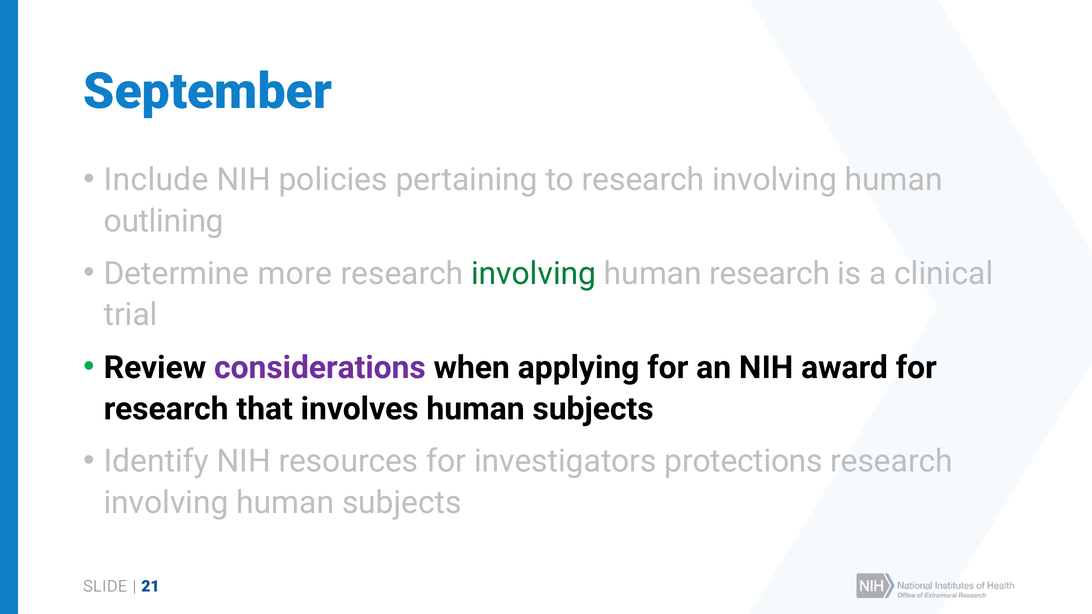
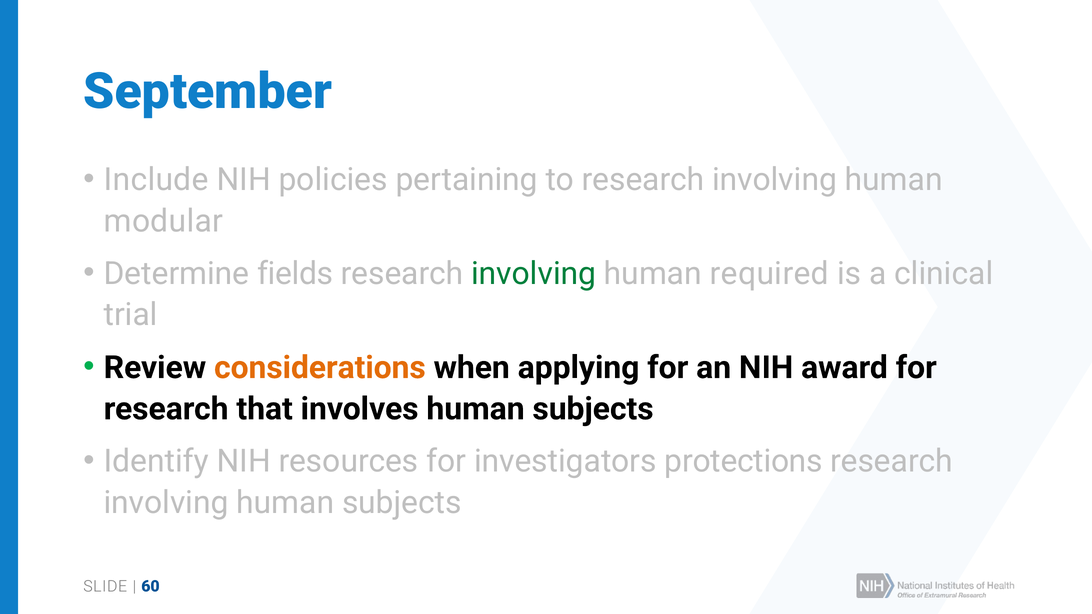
outlining: outlining -> modular
more: more -> fields
human research: research -> required
considerations colour: purple -> orange
21: 21 -> 60
